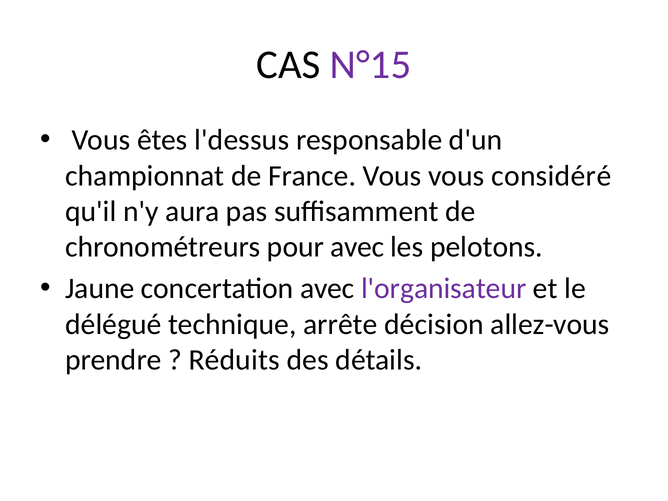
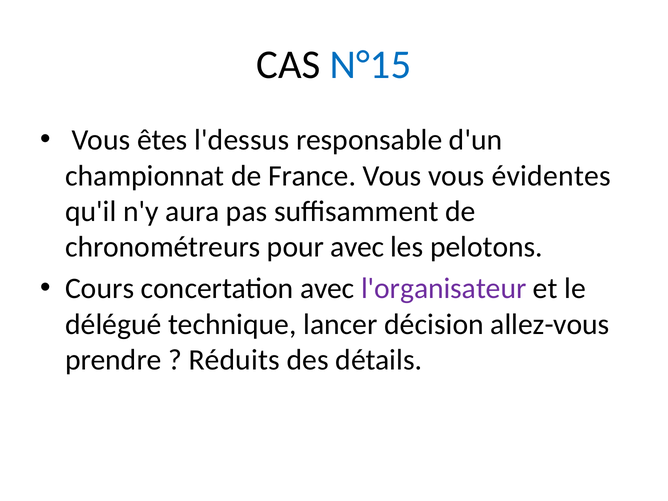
N°15 colour: purple -> blue
considéré: considéré -> évidentes
Jaune: Jaune -> Cours
arrête: arrête -> lancer
